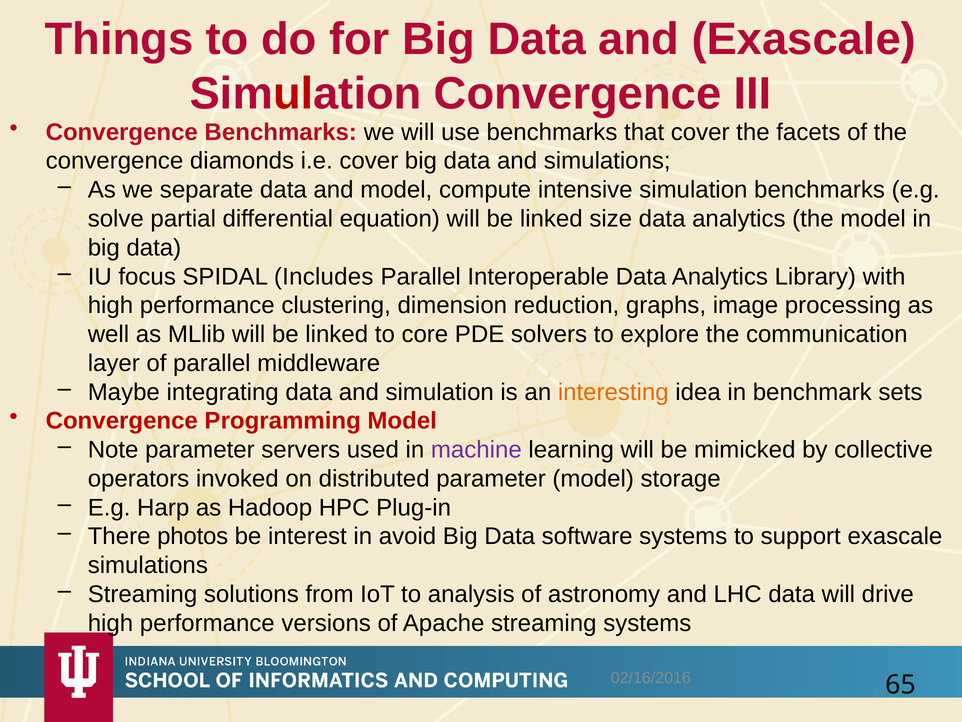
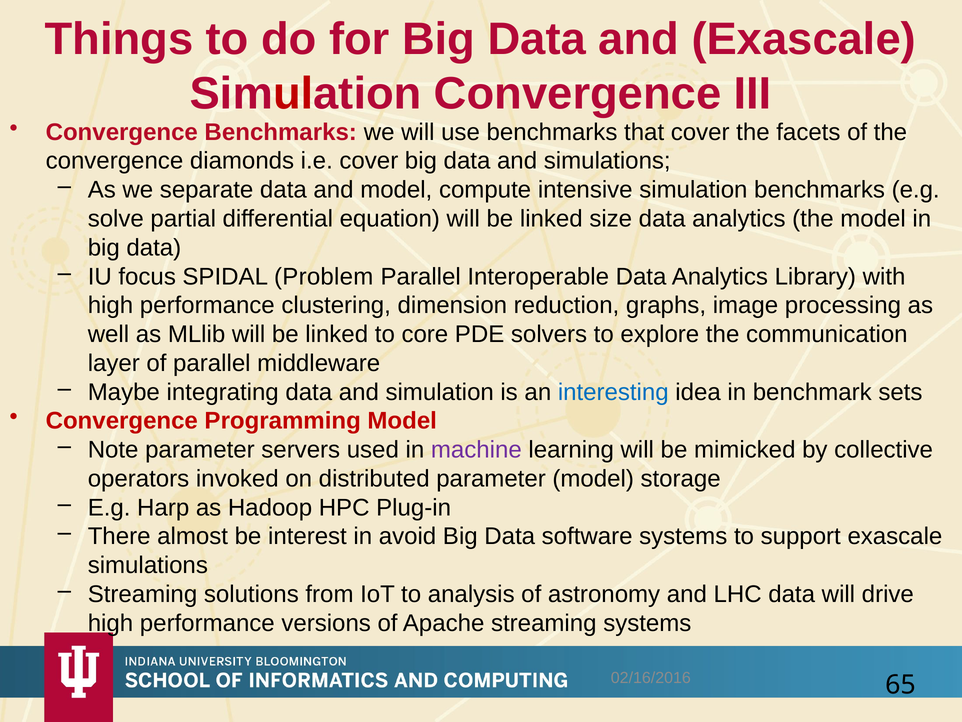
Includes: Includes -> Problem
interesting colour: orange -> blue
photos: photos -> almost
